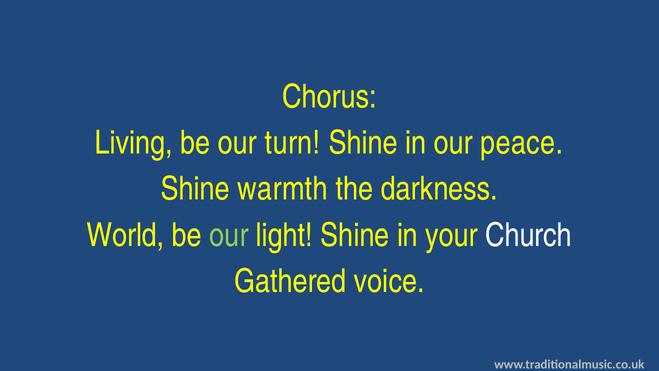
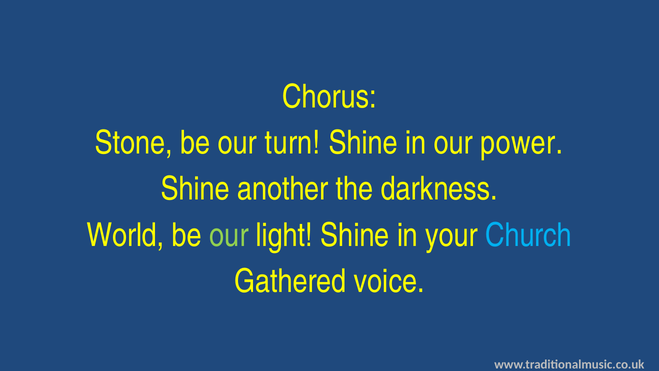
Living: Living -> Stone
peace: peace -> power
warmth: warmth -> another
Church colour: white -> light blue
